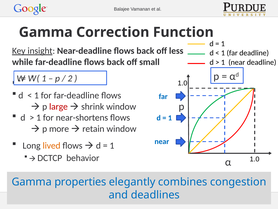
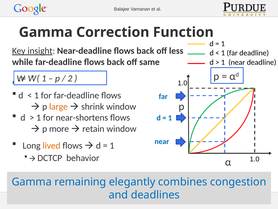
small: small -> same
large colour: red -> orange
properties: properties -> remaining
